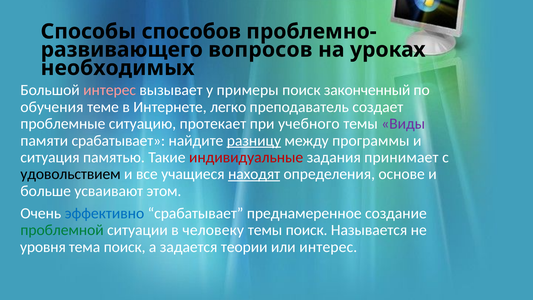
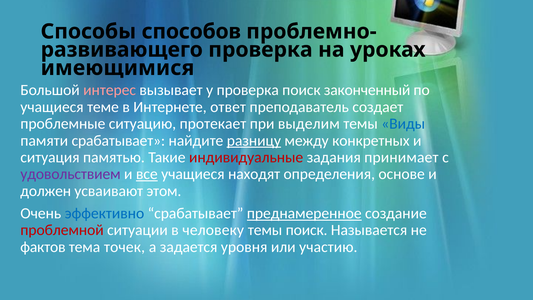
развивающего вопросов: вопросов -> проверка
необходимых: необходимых -> имеющимися
у примеры: примеры -> проверка
обучения at (52, 107): обучения -> учащиеся
легко: легко -> ответ
учебного: учебного -> выделим
Виды colour: purple -> blue
программы: программы -> конкретных
удовольствием colour: black -> purple
все underline: none -> present
находят underline: present -> none
больше: больше -> должен
преднамеренное underline: none -> present
проблемной colour: green -> red
уровня: уровня -> фактов
тема поиск: поиск -> точек
теории: теории -> уровня
или интерес: интерес -> участию
